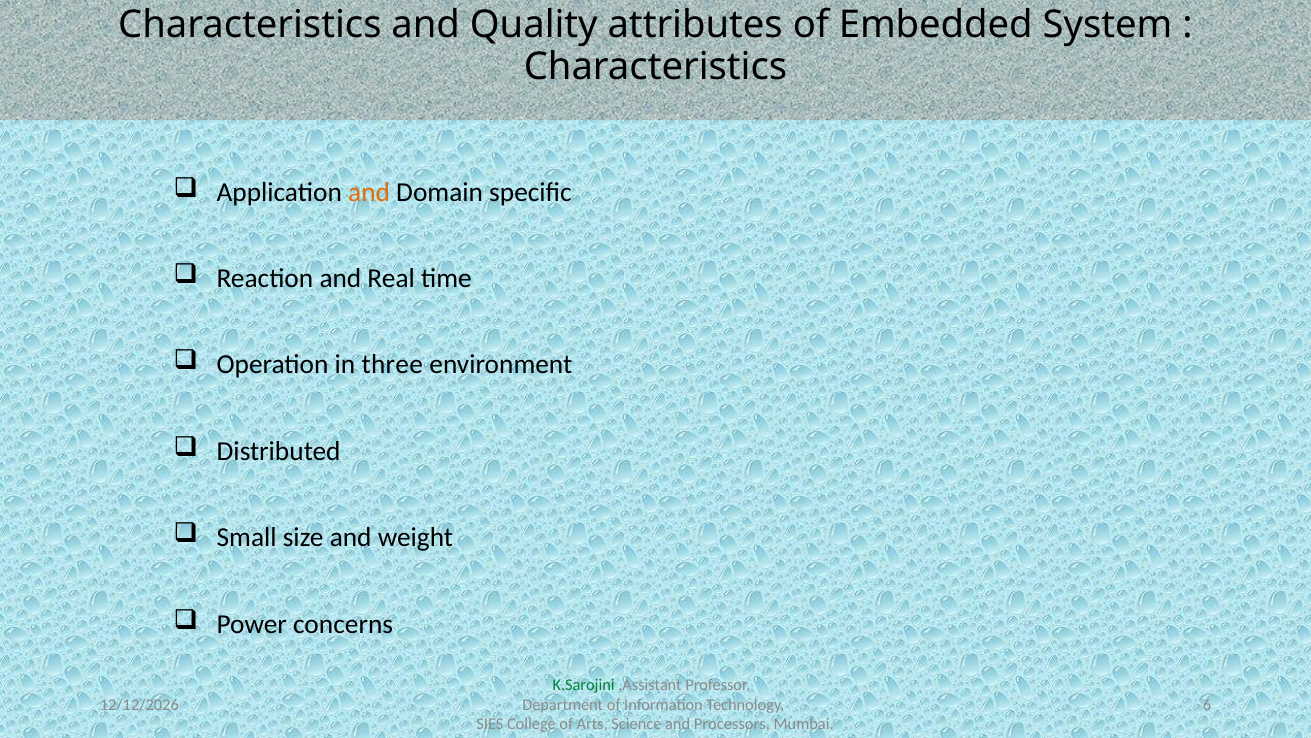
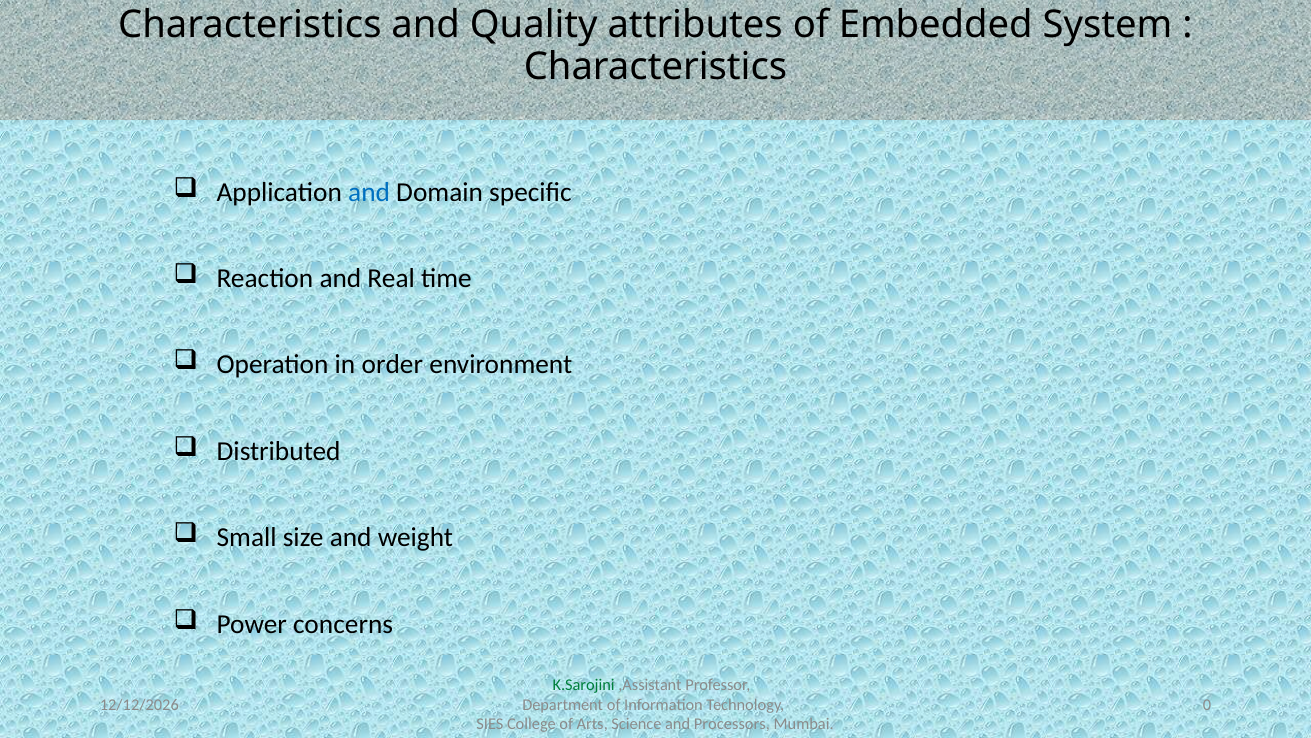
and at (369, 192) colour: orange -> blue
three: three -> order
6: 6 -> 0
